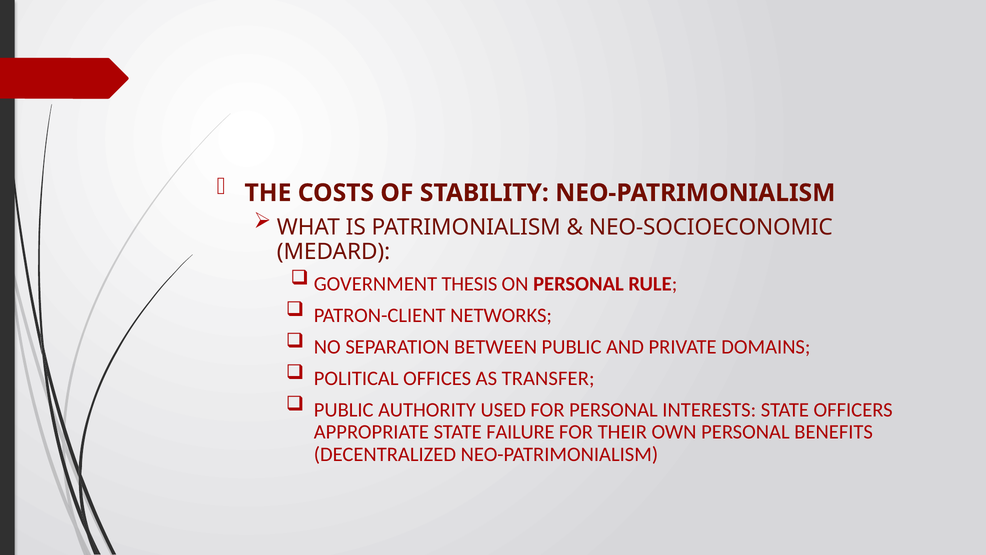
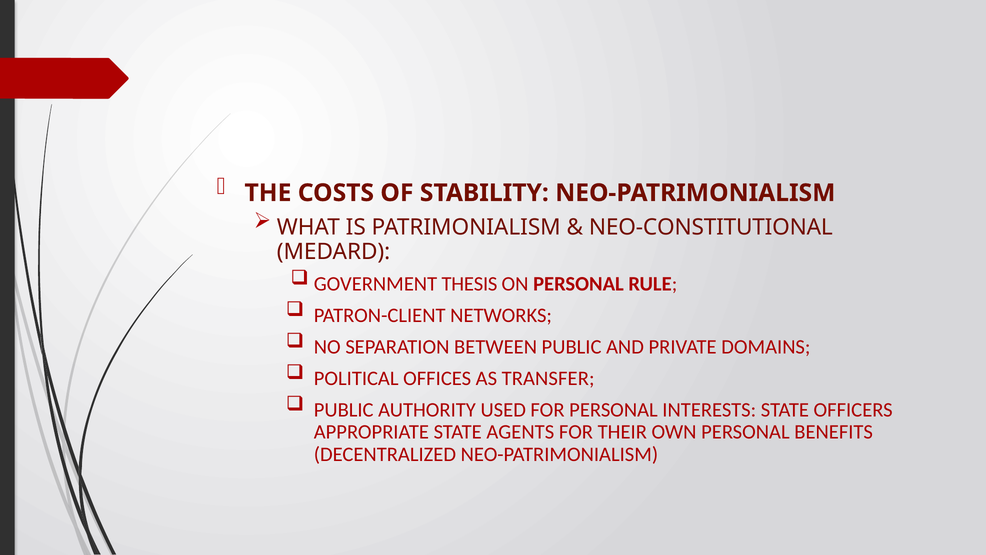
NEO-SOCIOECONOMIC: NEO-SOCIOECONOMIC -> NEO-CONSTITUTIONAL
FAILURE: FAILURE -> AGENTS
